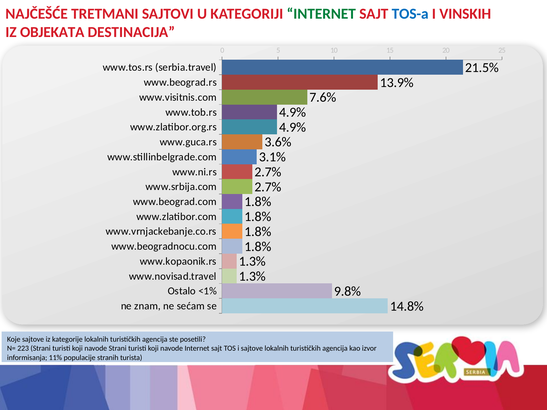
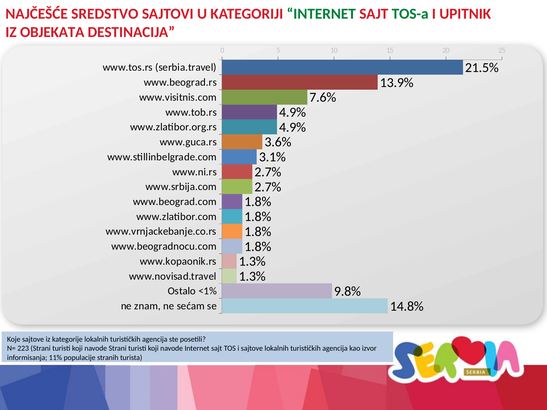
TRETMANI: TRETMANI -> SREDSTVO
TOS-a colour: blue -> green
VINSKIH: VINSKIH -> UPITNIK
